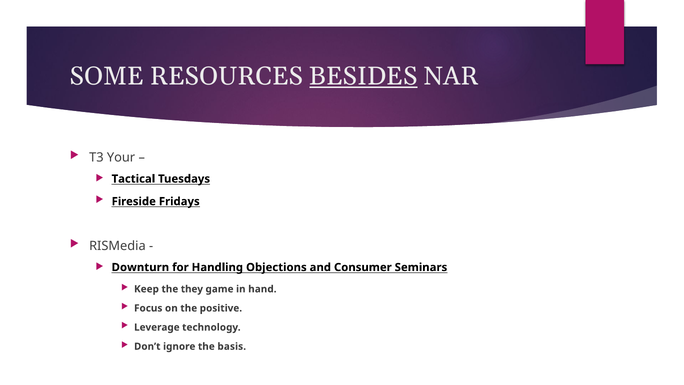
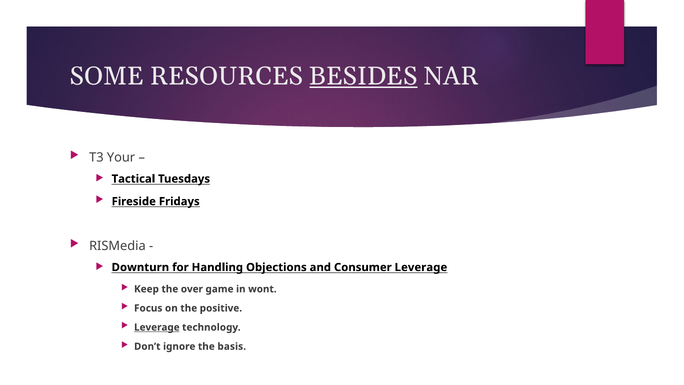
Consumer Seminars: Seminars -> Leverage
they: they -> over
hand: hand -> wont
Leverage at (157, 327) underline: none -> present
